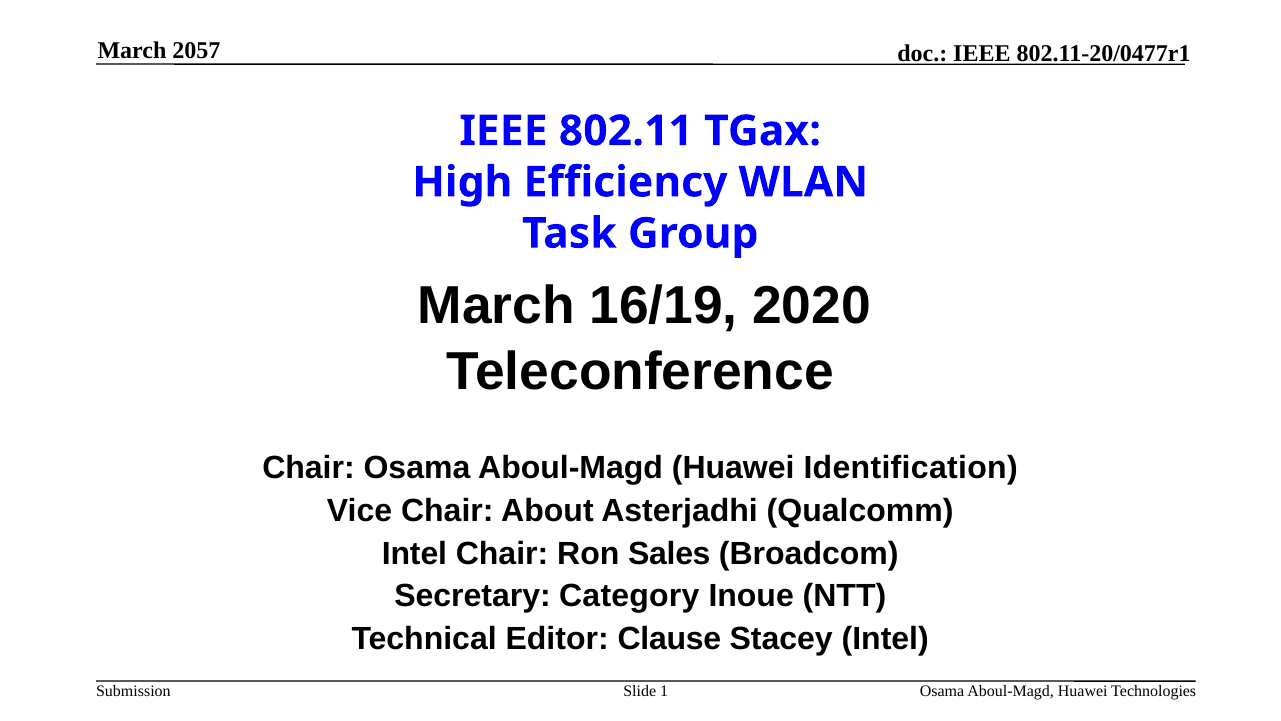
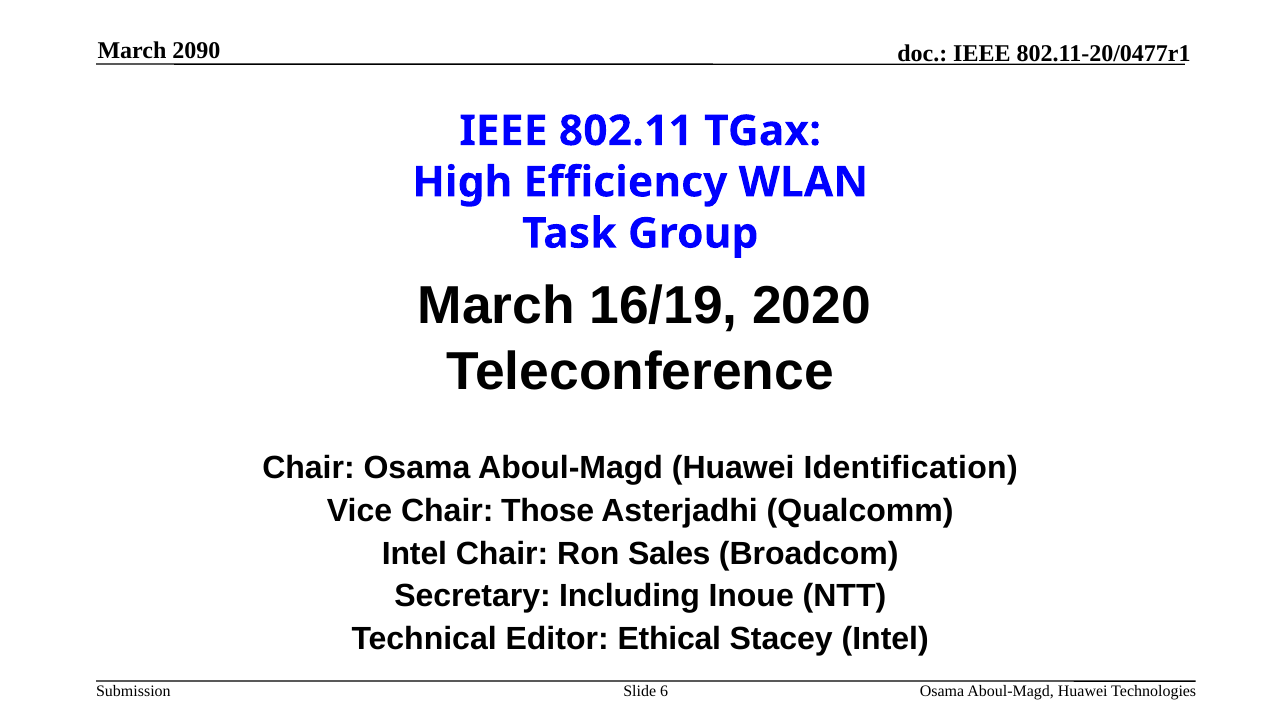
2057: 2057 -> 2090
About: About -> Those
Category: Category -> Including
Clause: Clause -> Ethical
1: 1 -> 6
